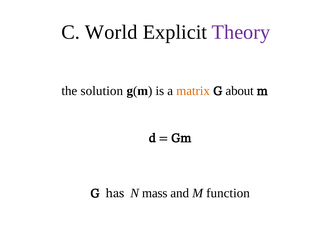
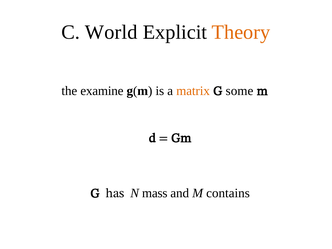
Theory colour: purple -> orange
solution: solution -> examine
about: about -> some
function: function -> contains
